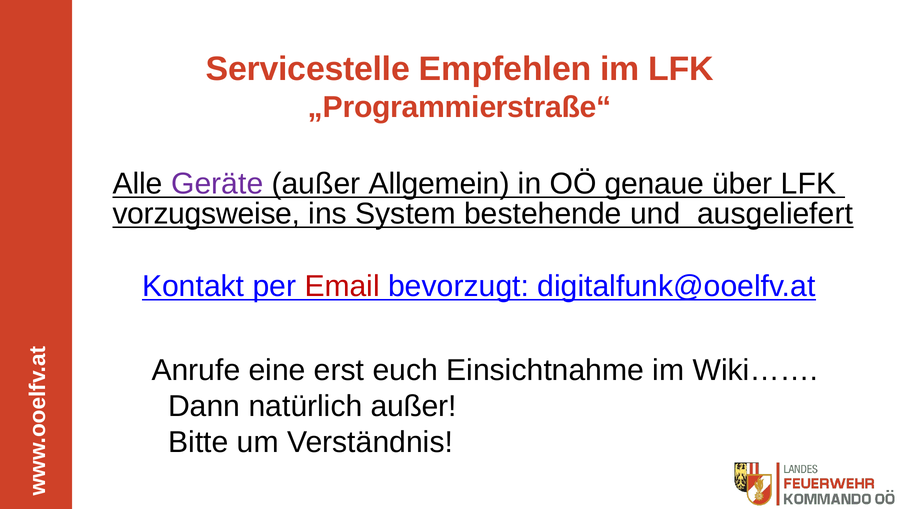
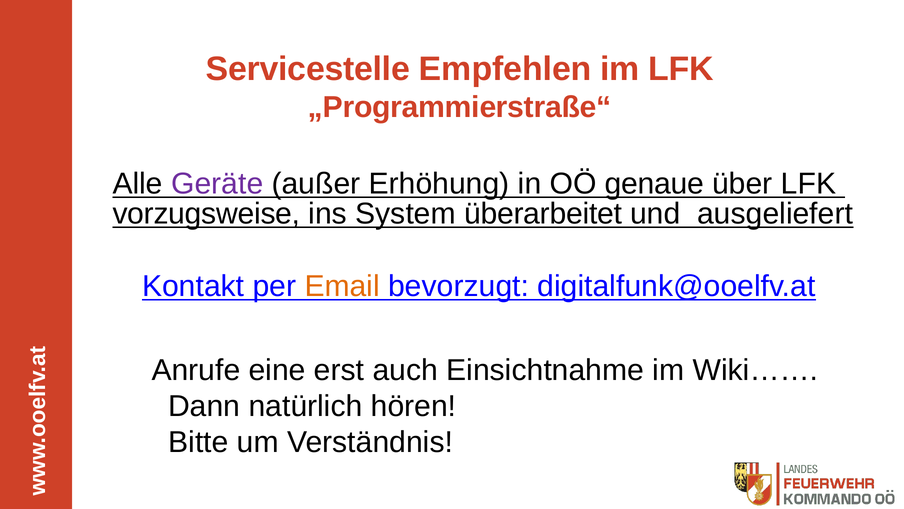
Allgemein: Allgemein -> Erhöhung
bestehende: bestehende -> überarbeitet
Email colour: red -> orange
euch: euch -> auch
natürlich außer: außer -> hören
